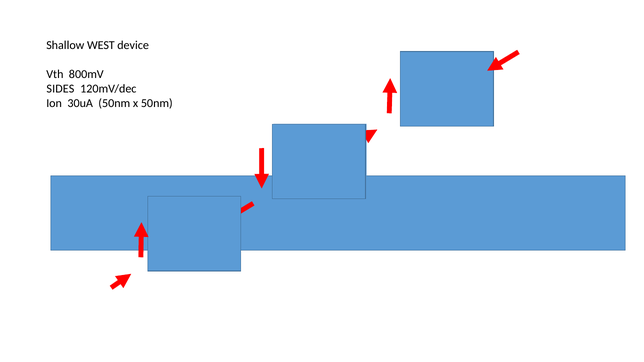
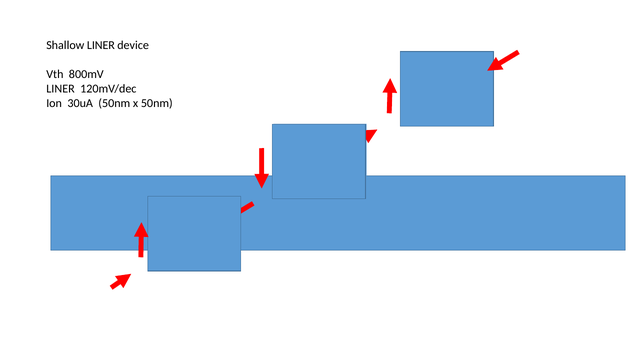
Shallow WEST: WEST -> LINER
SIDES at (60, 89): SIDES -> LINER
